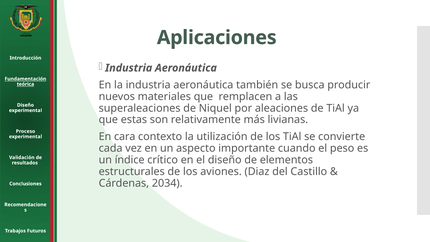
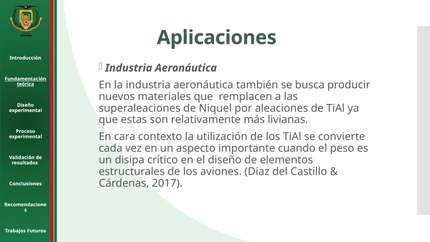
índice: índice -> disipa
2034: 2034 -> 2017
